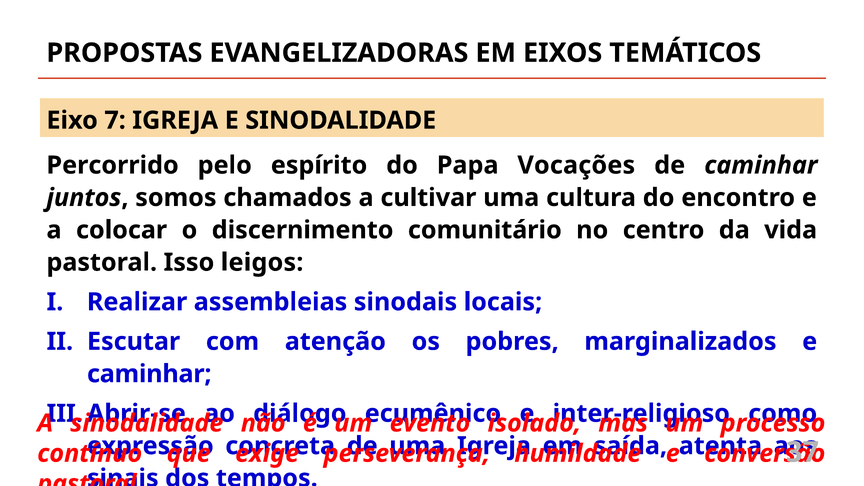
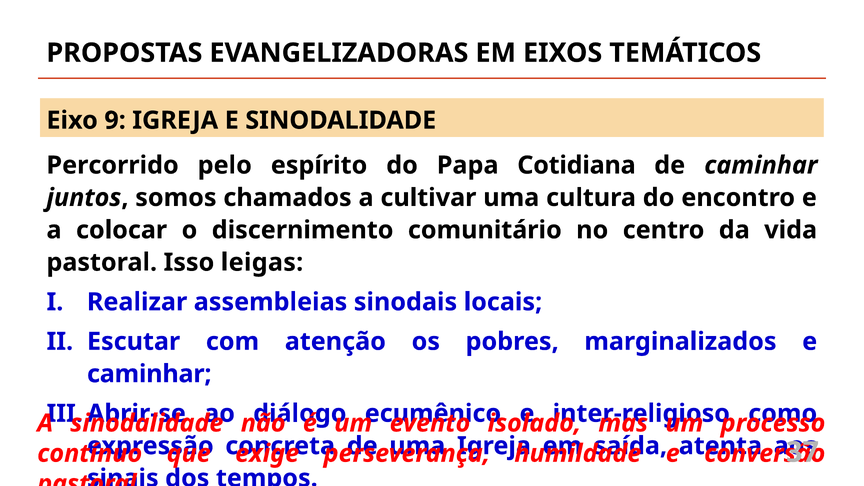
7: 7 -> 9
Vocações: Vocações -> Cotidiana
leigos: leigos -> leigas
